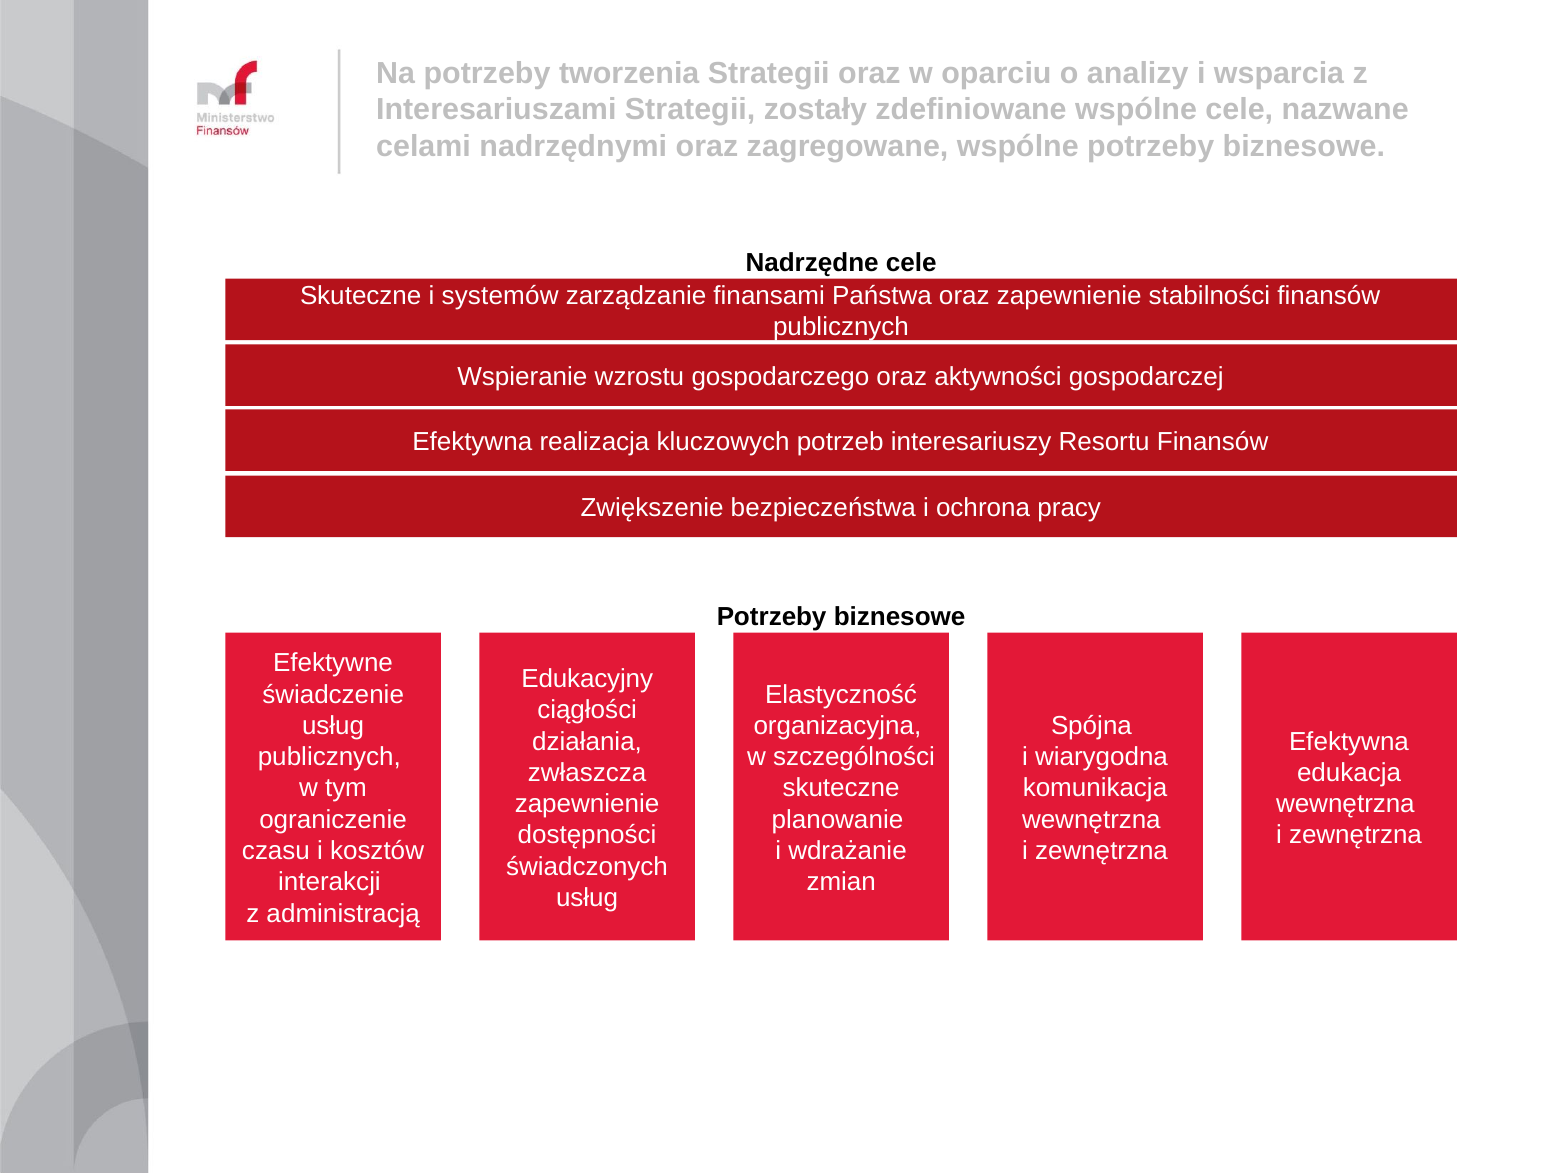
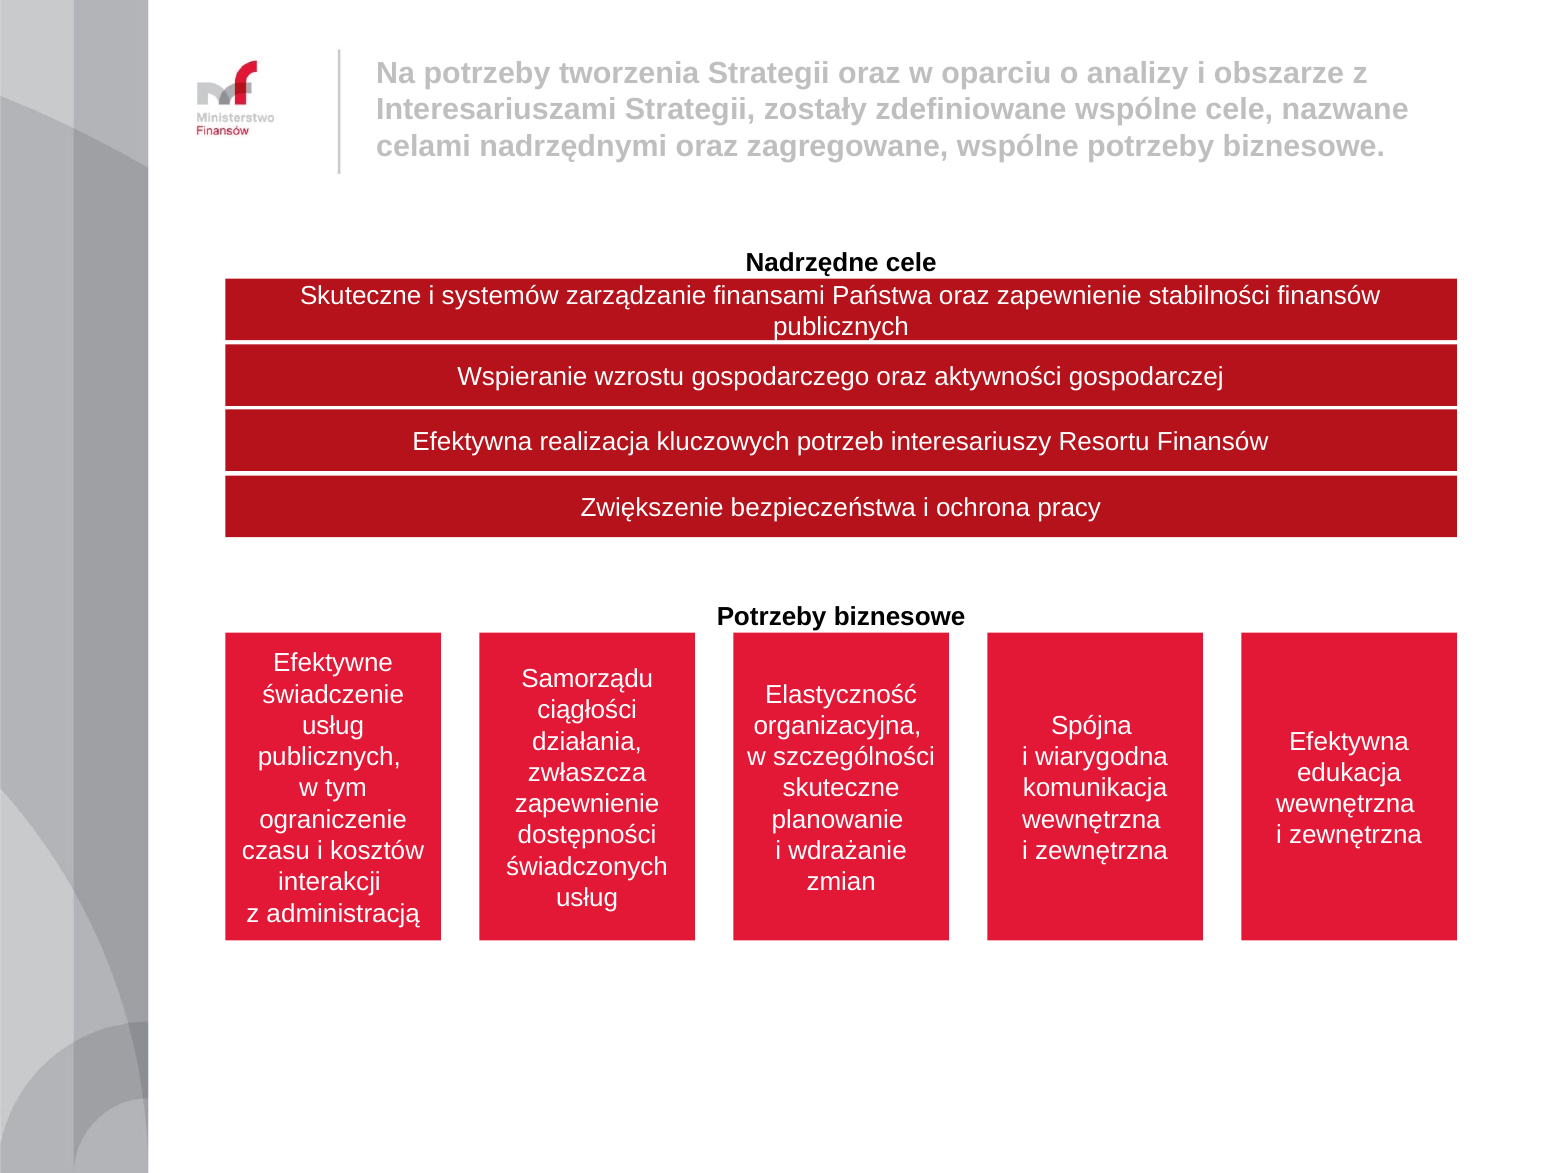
wsparcia: wsparcia -> obszarze
Edukacyjny: Edukacyjny -> Samorządu
